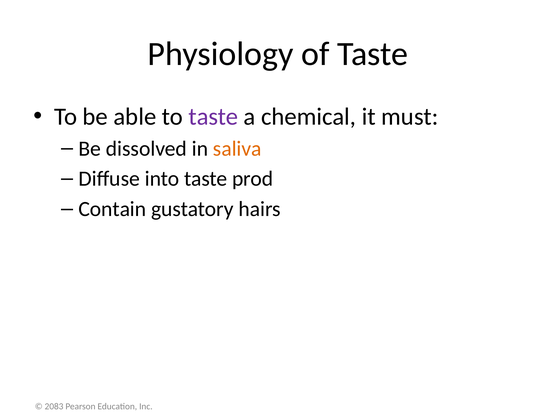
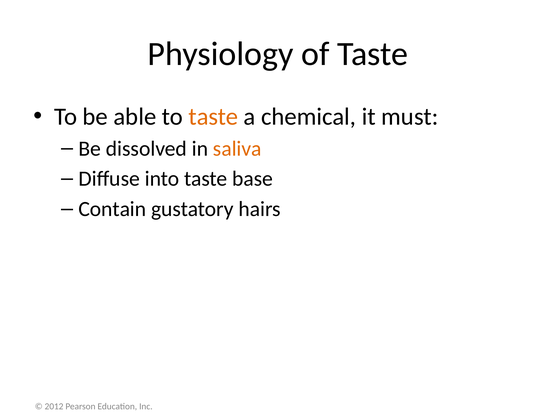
taste at (213, 117) colour: purple -> orange
prod: prod -> base
2083: 2083 -> 2012
